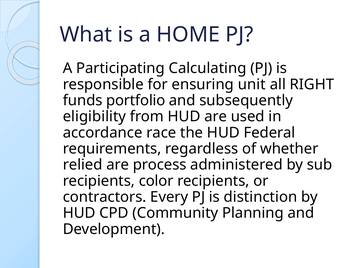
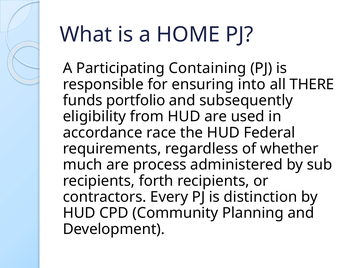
Calculating: Calculating -> Containing
unit: unit -> into
RIGHT: RIGHT -> THERE
relied: relied -> much
color: color -> forth
